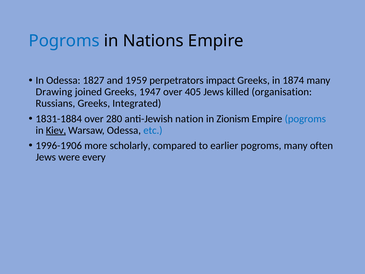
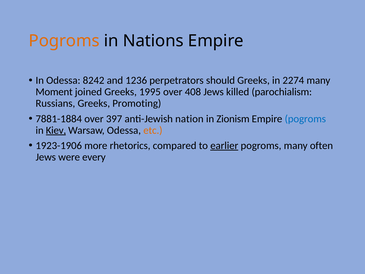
Pogroms at (64, 41) colour: blue -> orange
1827: 1827 -> 8242
1959: 1959 -> 1236
impact: impact -> should
1874: 1874 -> 2274
Drawing: Drawing -> Moment
1947: 1947 -> 1995
405: 405 -> 408
organisation: organisation -> parochialism
Integrated: Integrated -> Promoting
1831-1884: 1831-1884 -> 7881-1884
280: 280 -> 397
etc colour: blue -> orange
1996-1906: 1996-1906 -> 1923-1906
scholarly: scholarly -> rhetorics
earlier underline: none -> present
